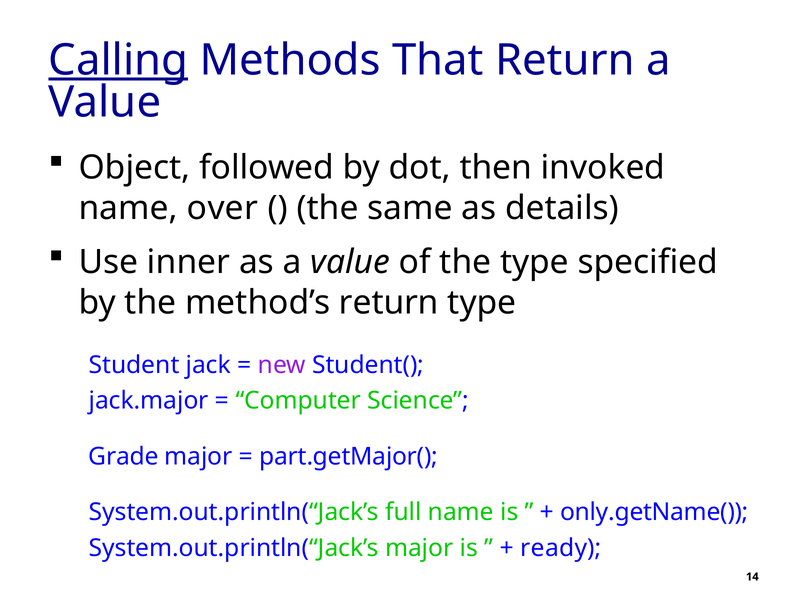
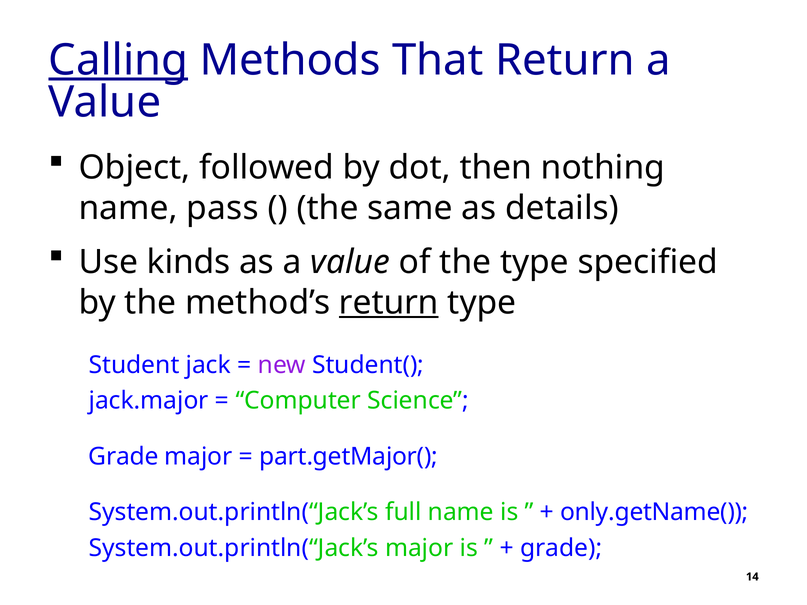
invoked: invoked -> nothing
over: over -> pass
inner: inner -> kinds
return at (389, 303) underline: none -> present
ready at (561, 548): ready -> grade
